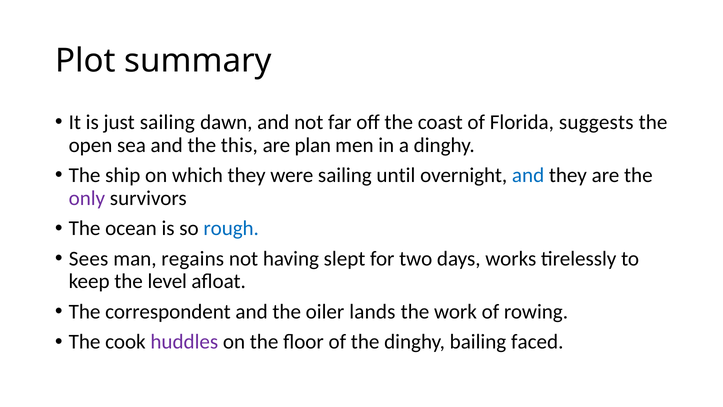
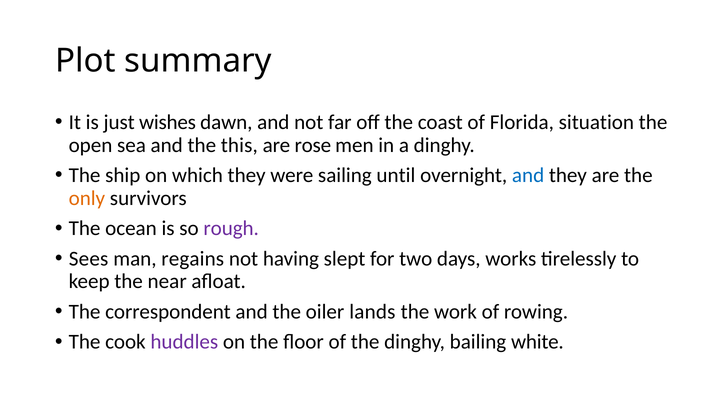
just sailing: sailing -> wishes
suggests: suggests -> situation
plan: plan -> rose
only colour: purple -> orange
rough colour: blue -> purple
level: level -> near
faced: faced -> white
